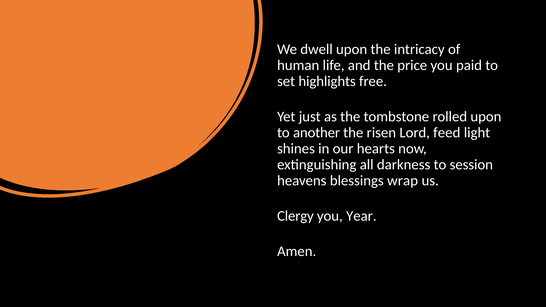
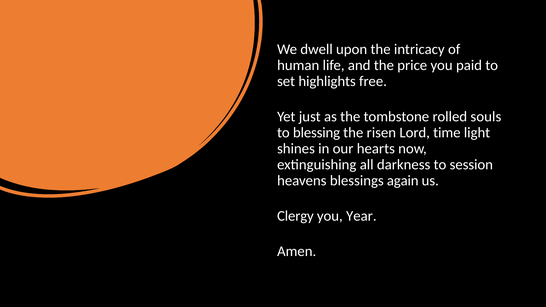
rolled upon: upon -> souls
another: another -> blessing
feed: feed -> time
wrap: wrap -> again
